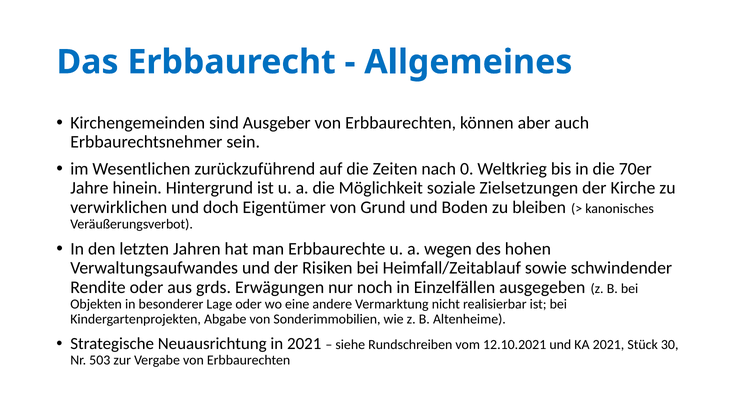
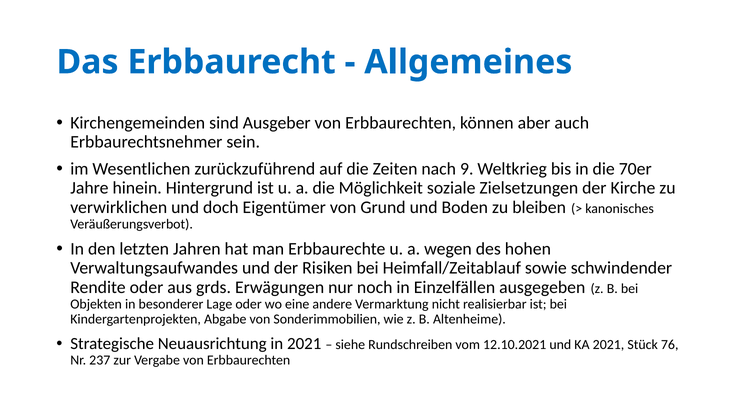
0: 0 -> 9
30: 30 -> 76
503: 503 -> 237
